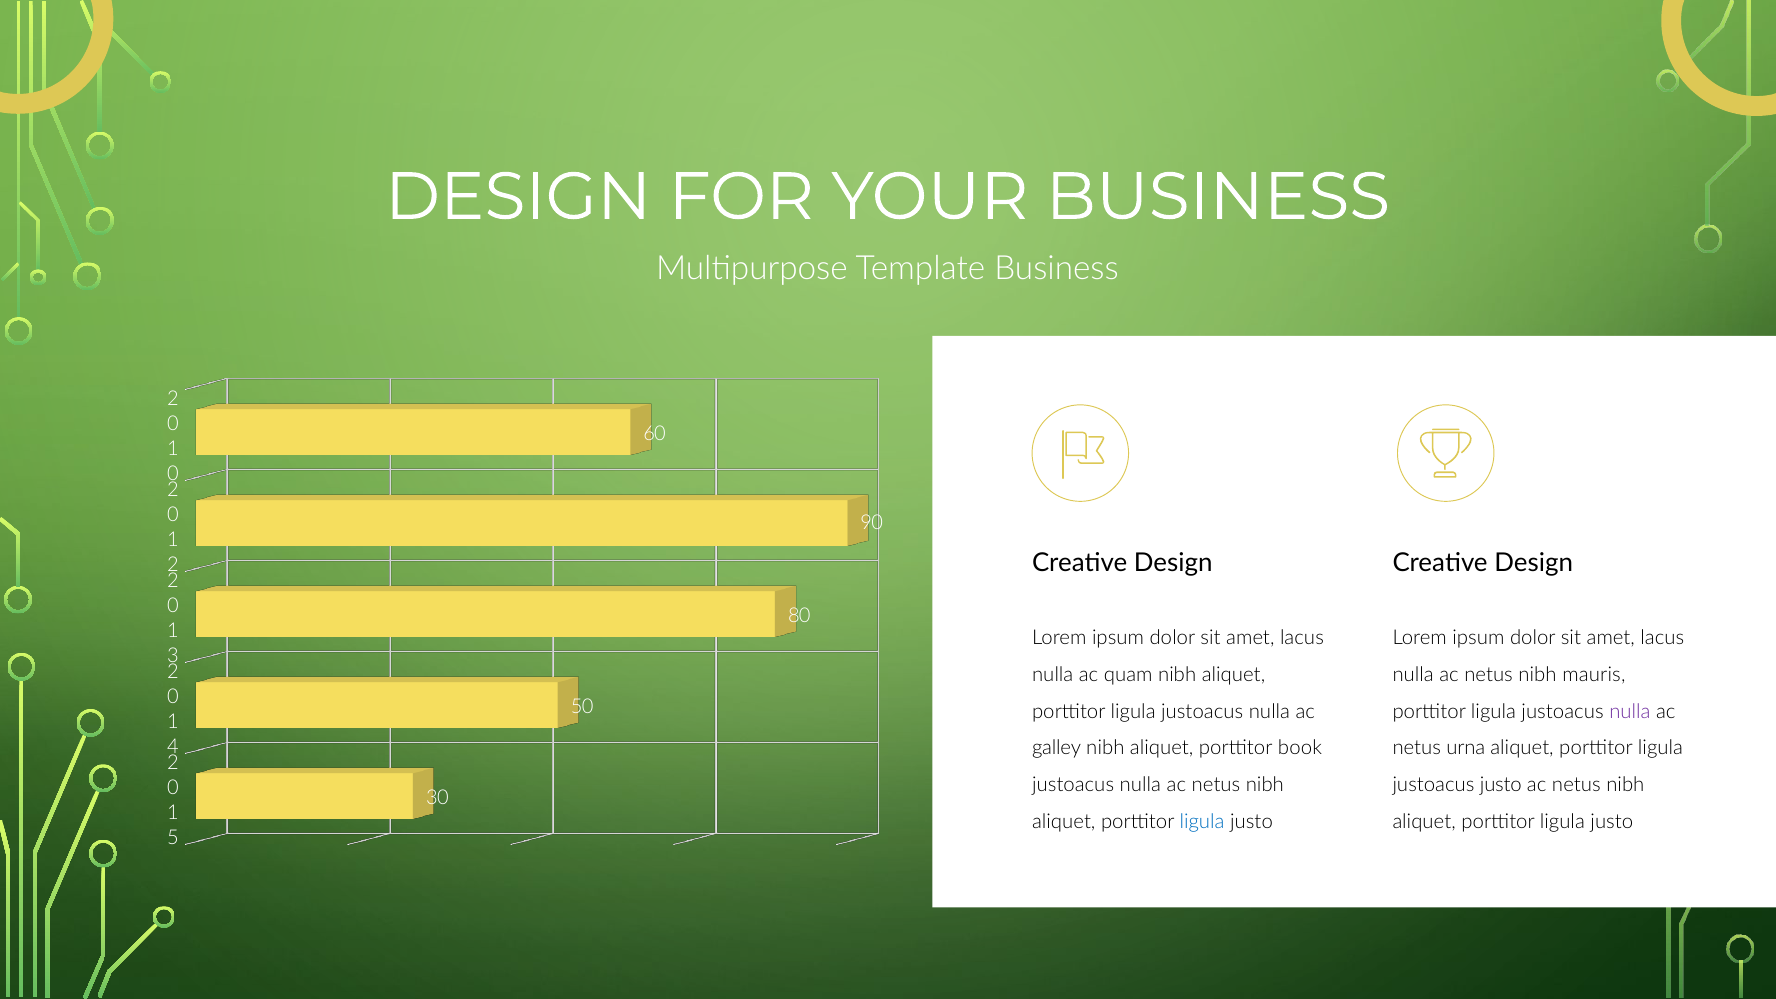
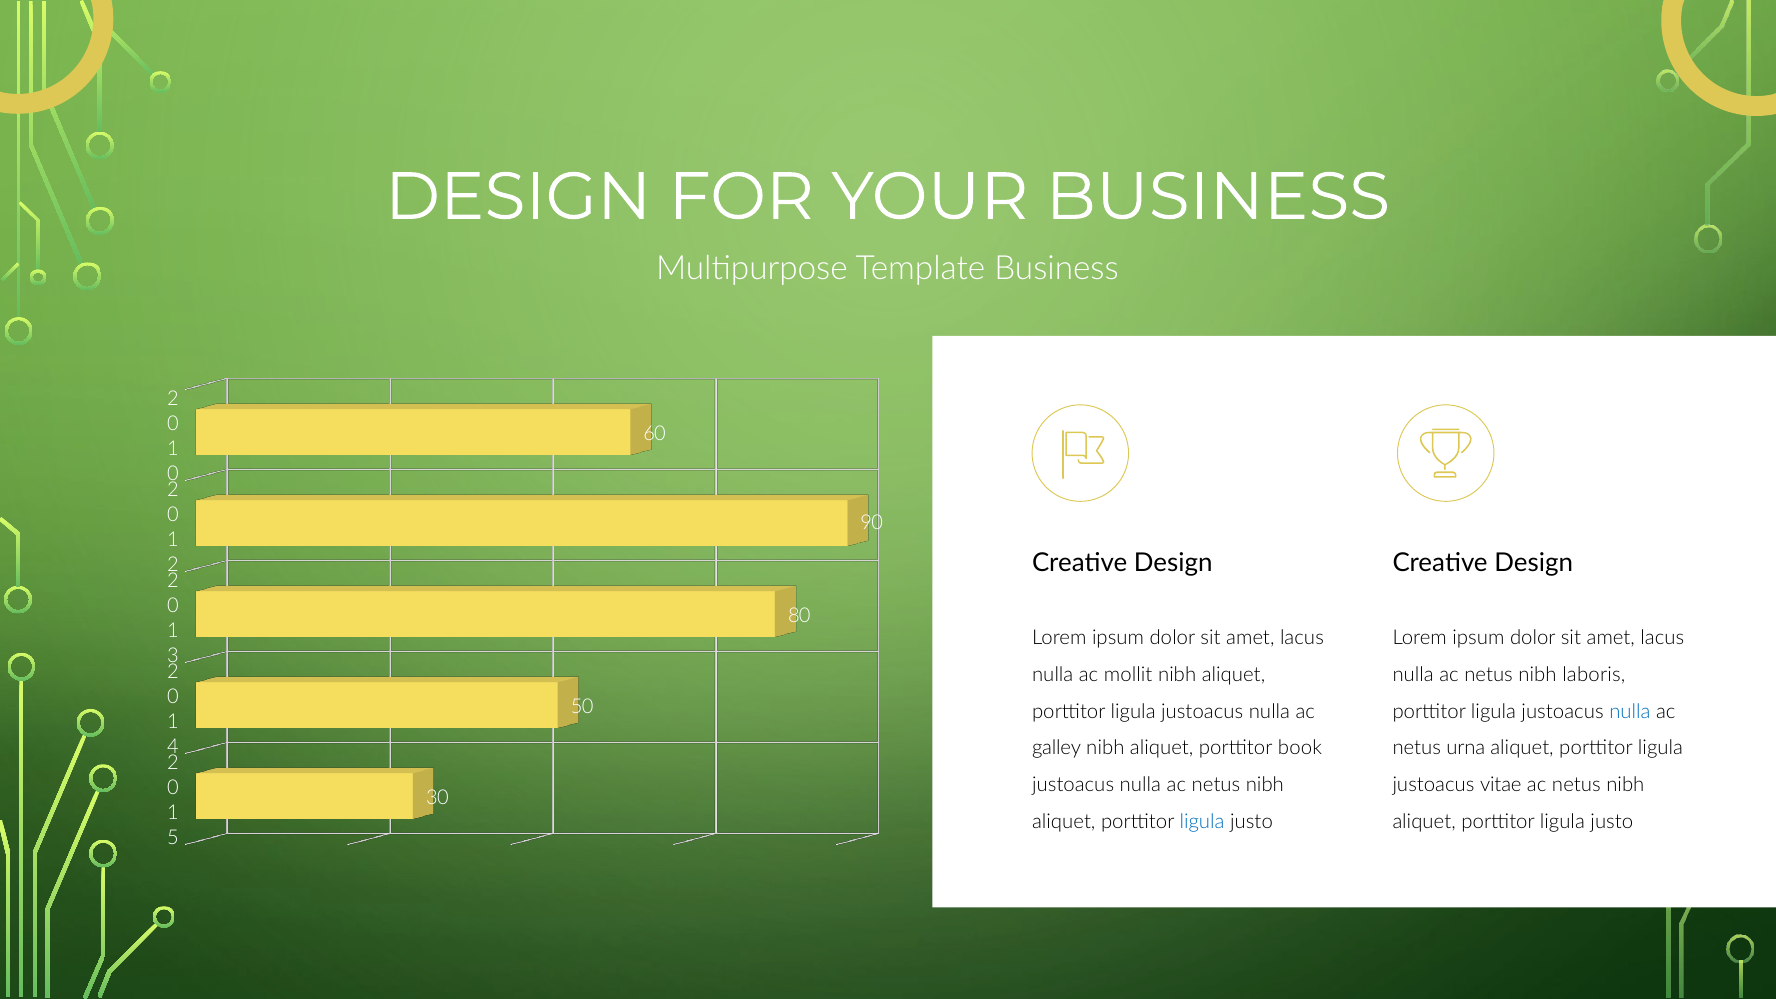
quam: quam -> mollit
mauris: mauris -> laboris
nulla at (1630, 711) colour: purple -> blue
justoacus justo: justo -> vitae
